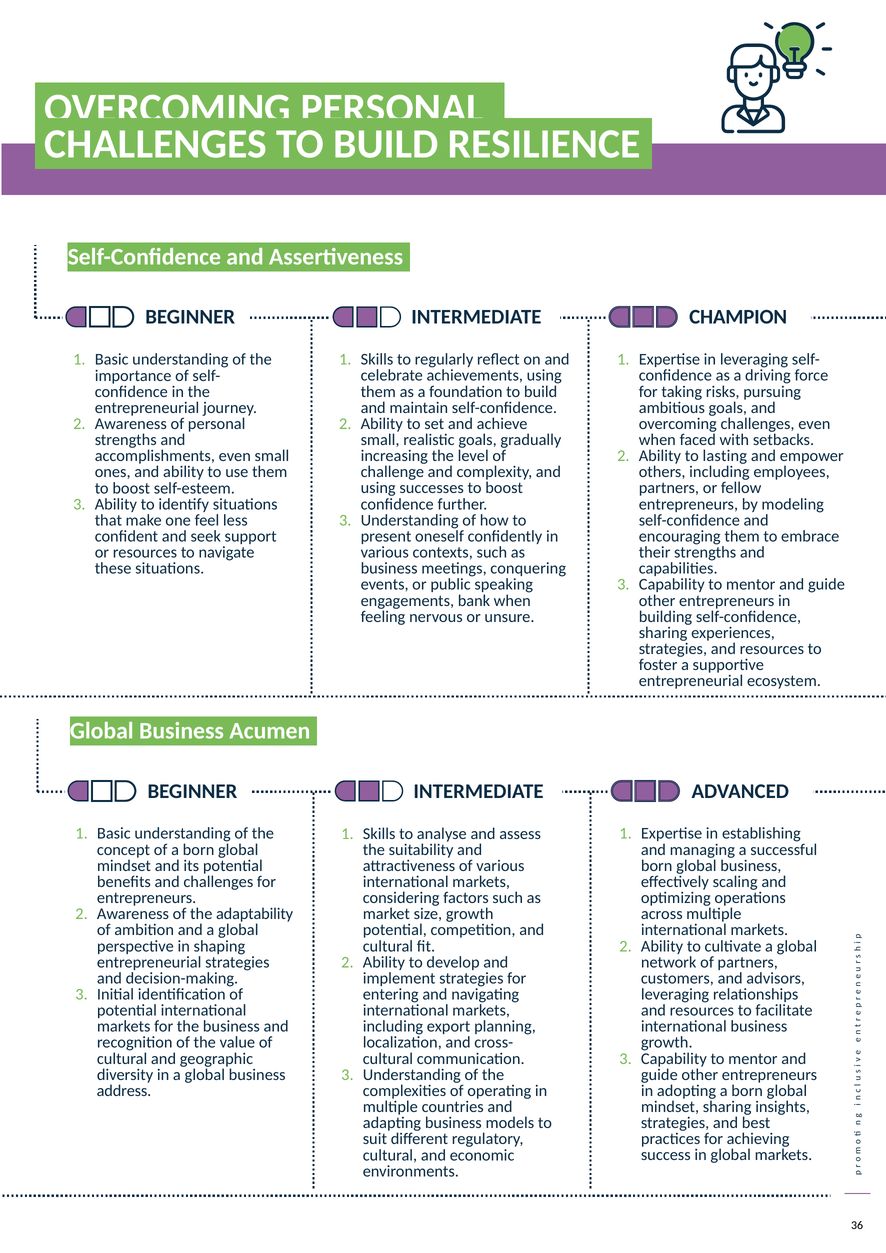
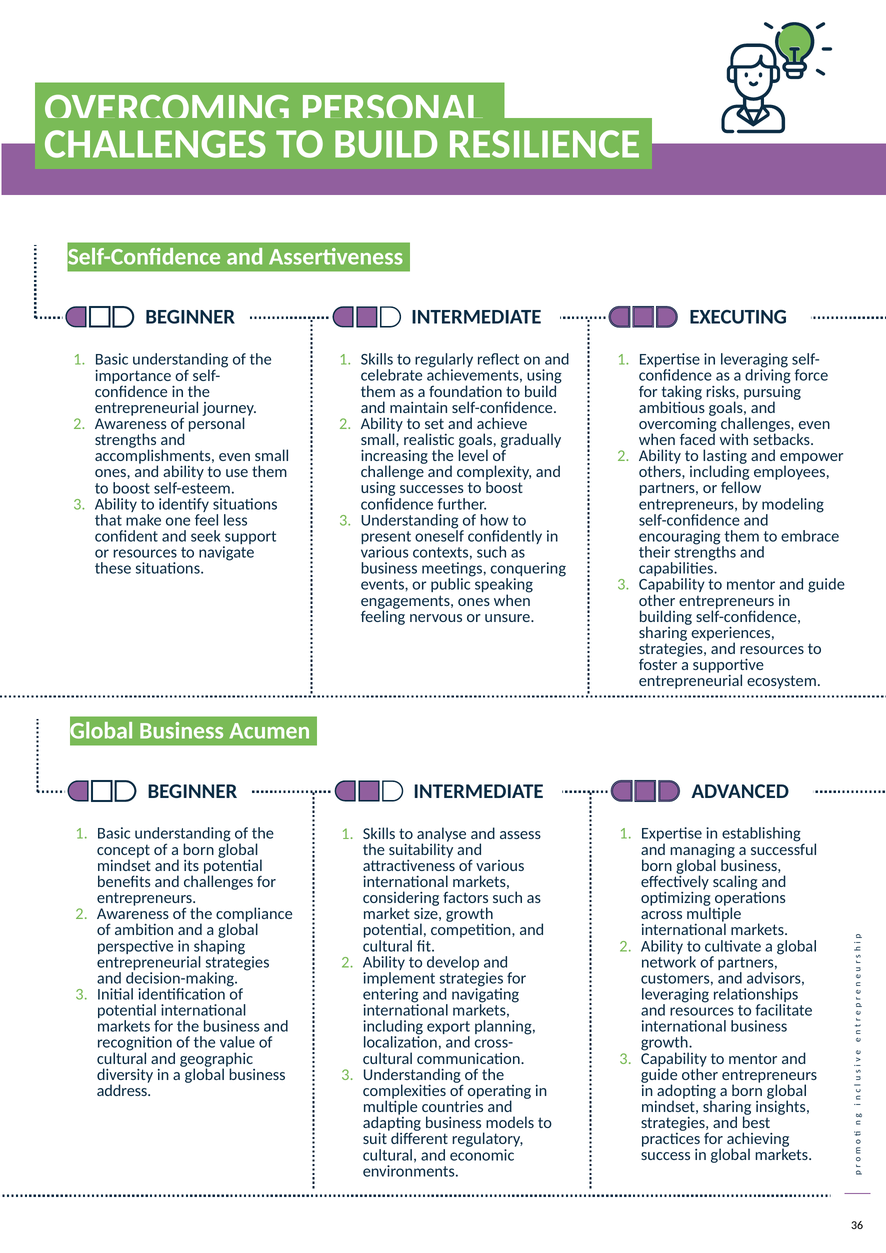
CHAMPION: CHAMPION -> EXECUTING
engagements bank: bank -> ones
adaptability: adaptability -> compliance
